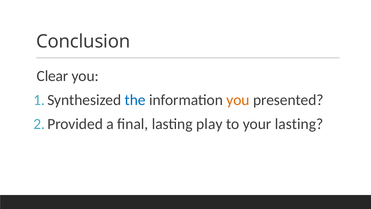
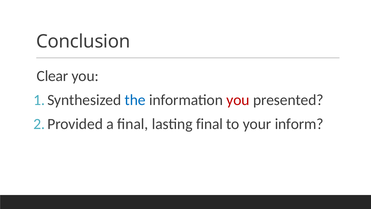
you at (238, 100) colour: orange -> red
lasting play: play -> final
your lasting: lasting -> inform
